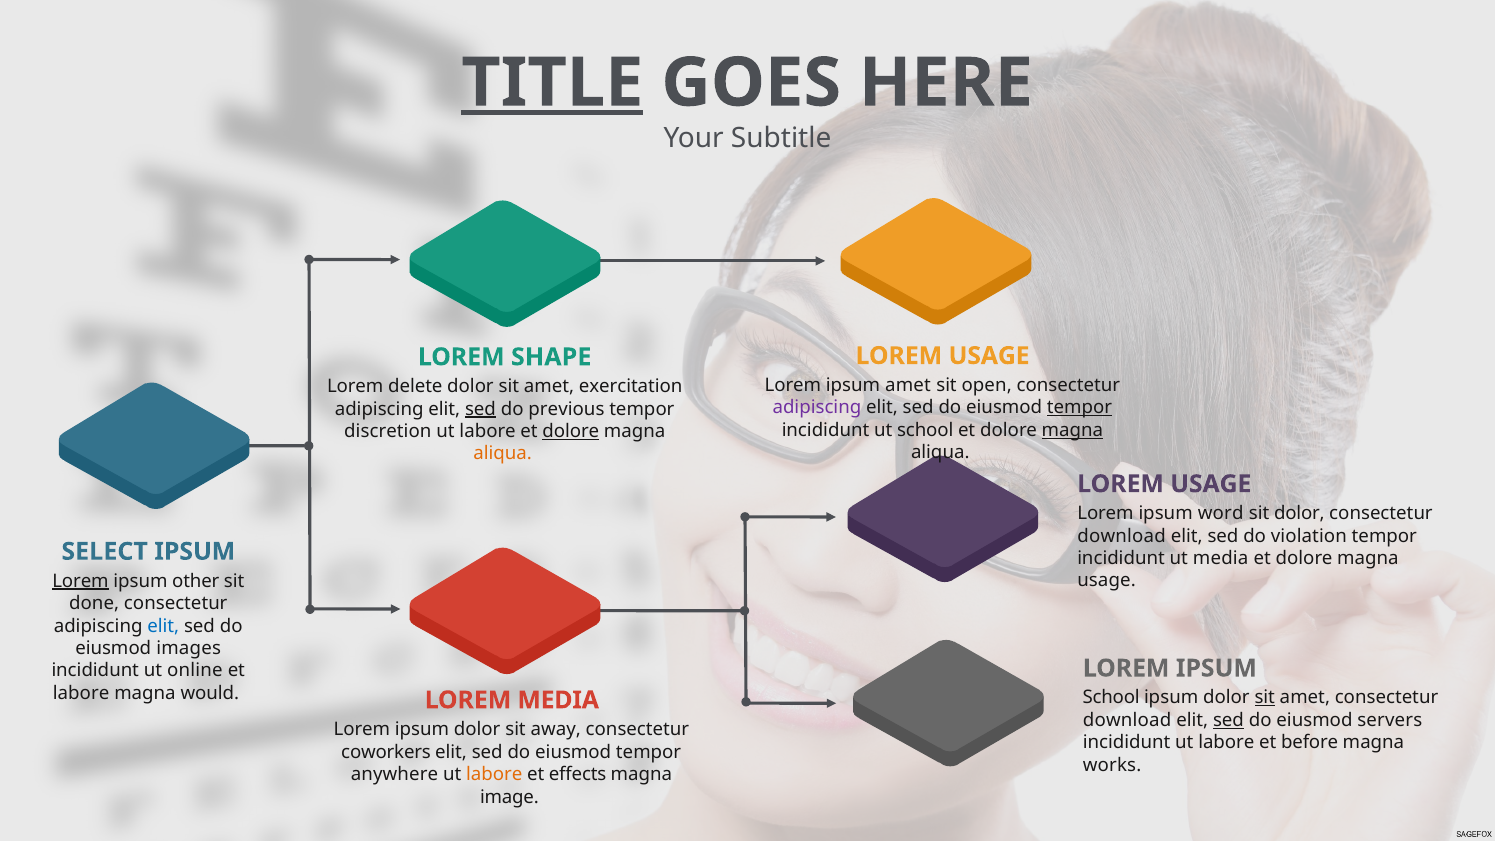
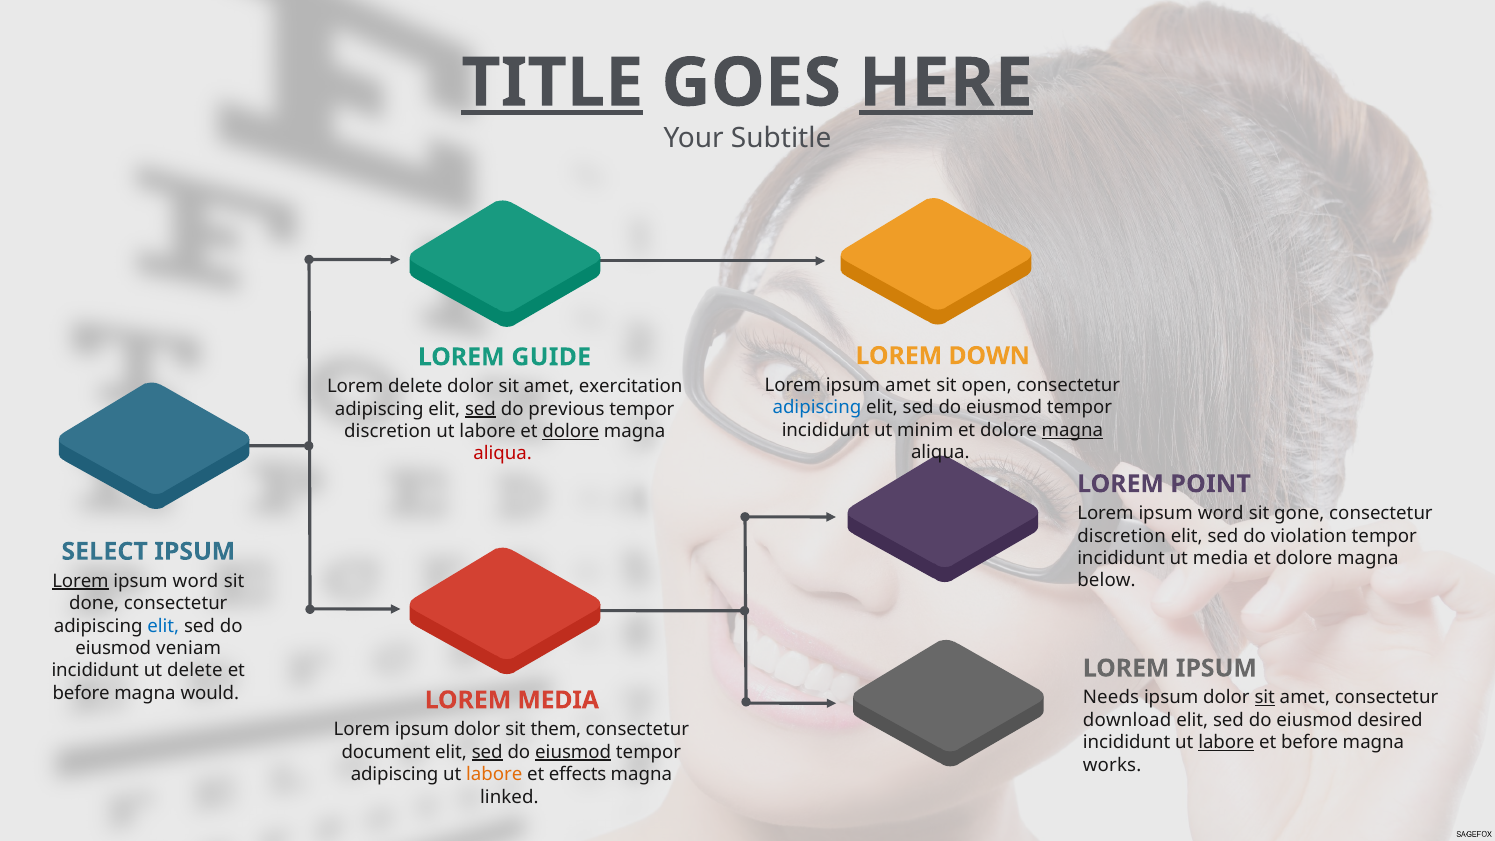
HERE underline: none -> present
USAGE at (989, 356): USAGE -> DOWN
SHAPE: SHAPE -> GUIDE
adipiscing at (817, 408) colour: purple -> blue
tempor at (1080, 408) underline: present -> none
ut school: school -> minim
aliqua at (503, 454) colour: orange -> red
USAGE at (1211, 484): USAGE -> POINT
sit dolor: dolor -> gone
download at (1122, 536): download -> discretion
usage at (1107, 581): usage -> below
other at (196, 581): other -> word
images: images -> veniam
ut online: online -> delete
labore at (81, 693): labore -> before
School at (1111, 698): School -> Needs
sed at (1229, 720) underline: present -> none
servers: servers -> desired
away: away -> them
labore at (1226, 743) underline: none -> present
coworkers: coworkers -> document
sed at (487, 752) underline: none -> present
eiusmod at (573, 752) underline: none -> present
anywhere at (394, 774): anywhere -> adipiscing
image: image -> linked
